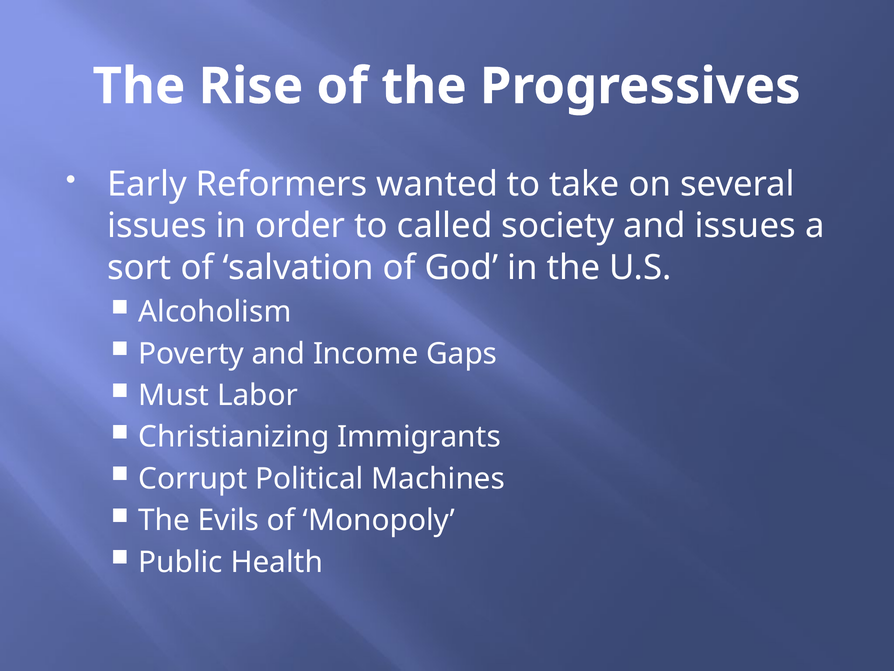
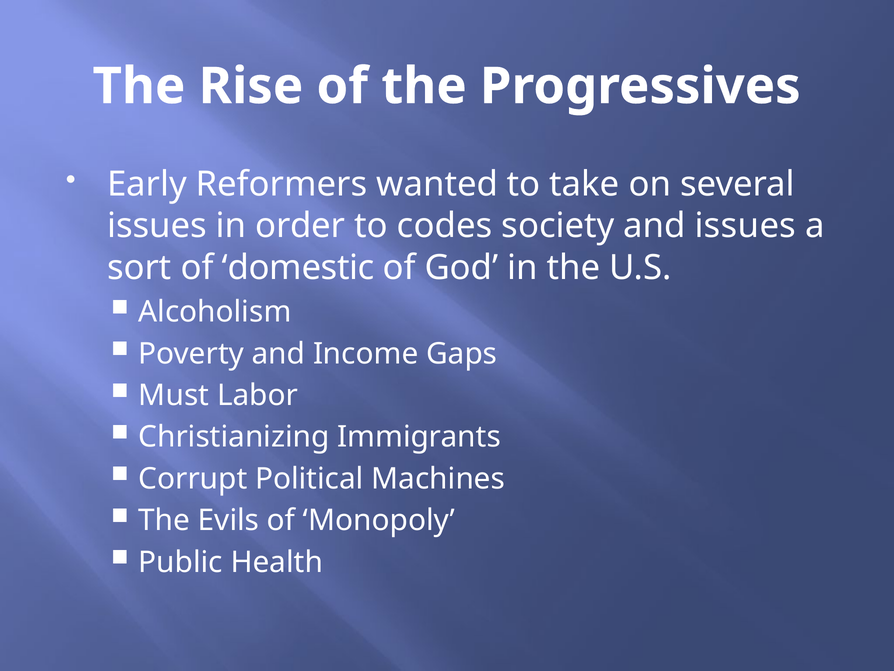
called: called -> codes
salvation: salvation -> domestic
